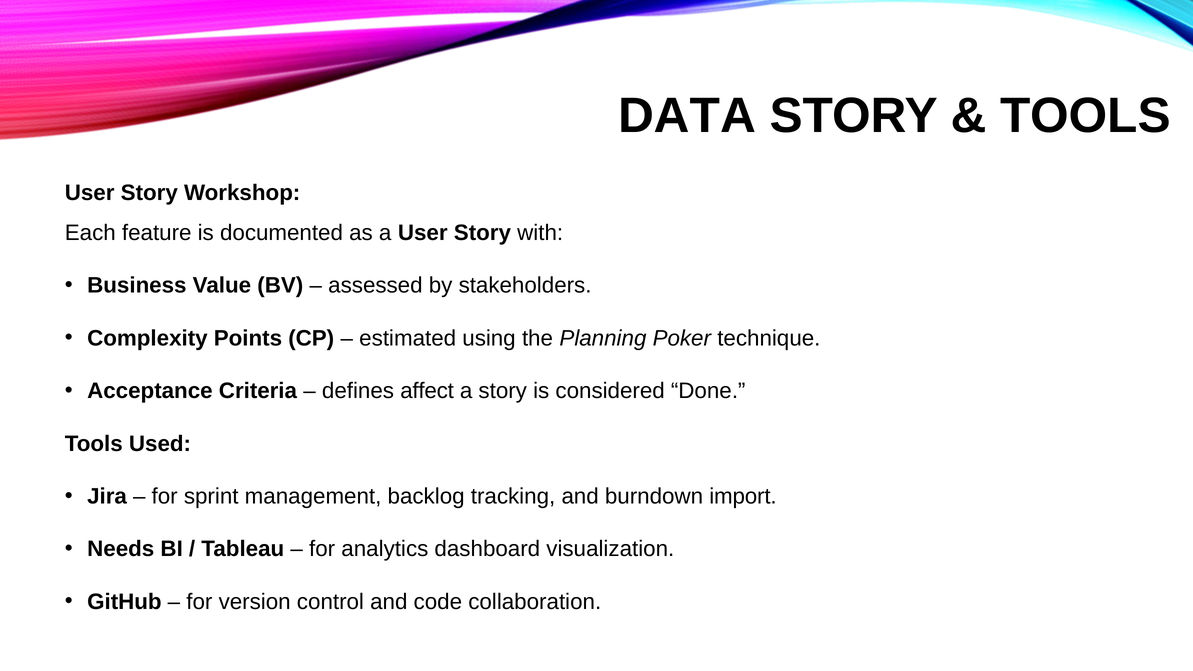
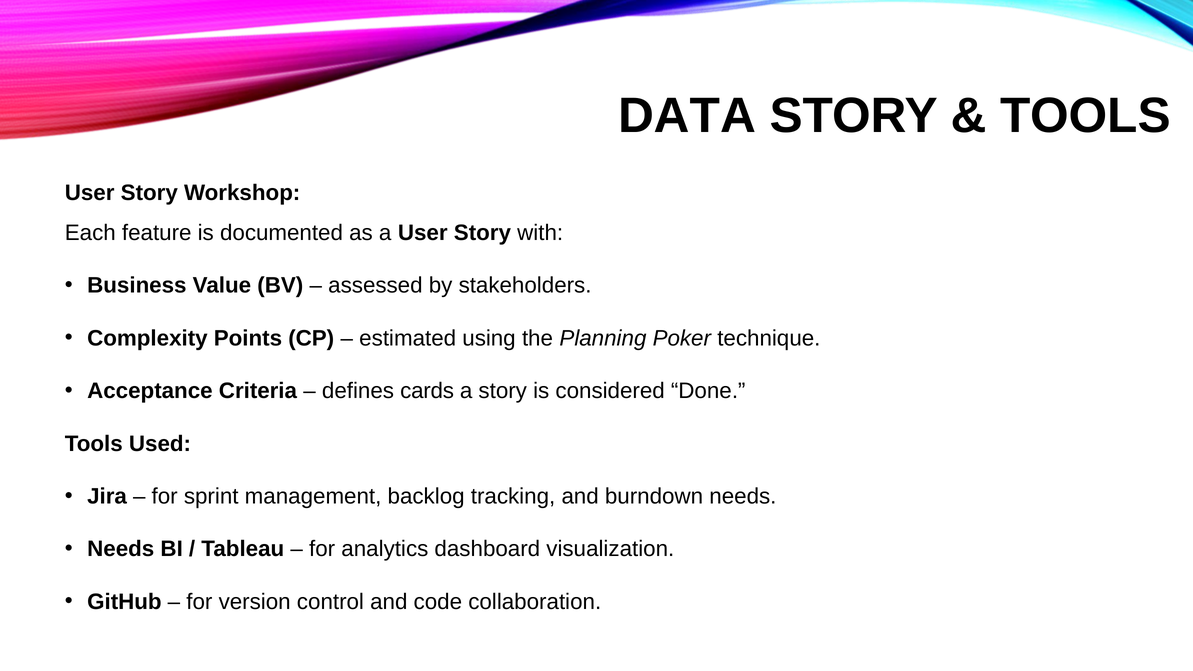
affect: affect -> cards
burndown import: import -> needs
